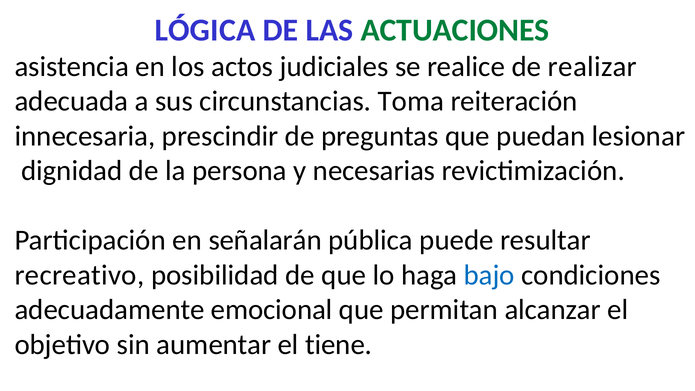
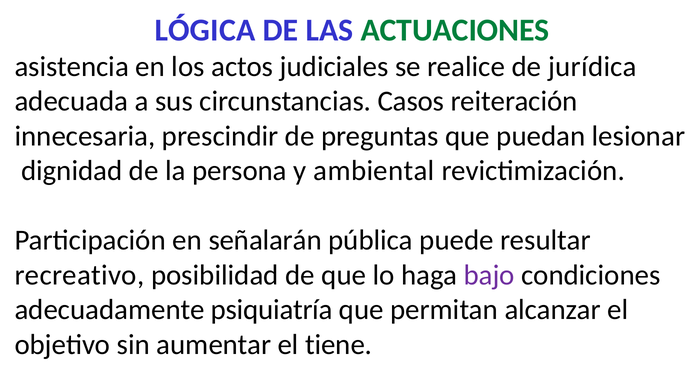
realizar: realizar -> jurídica
Toma: Toma -> Casos
necesarias: necesarias -> ambiental
bajo colour: blue -> purple
emocional: emocional -> psiquiatría
